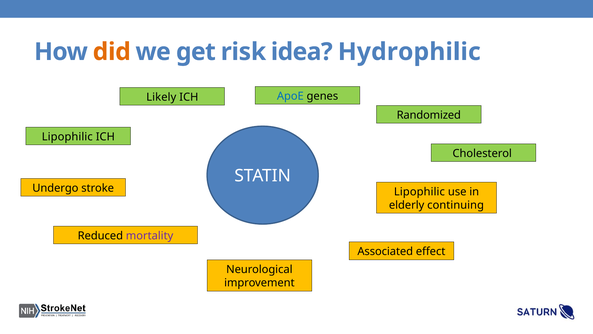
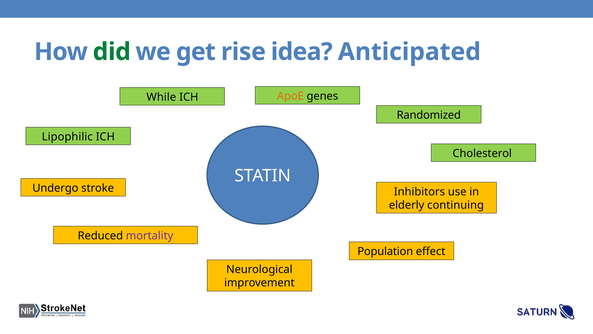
did colour: orange -> green
risk: risk -> rise
Hydrophilic: Hydrophilic -> Anticipated
ApoE colour: blue -> orange
Likely: Likely -> While
stroke Lipophilic: Lipophilic -> Inhibitors
Associated: Associated -> Population
